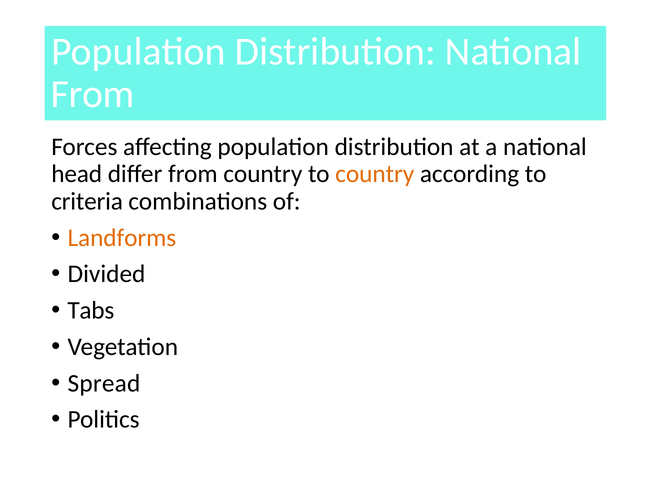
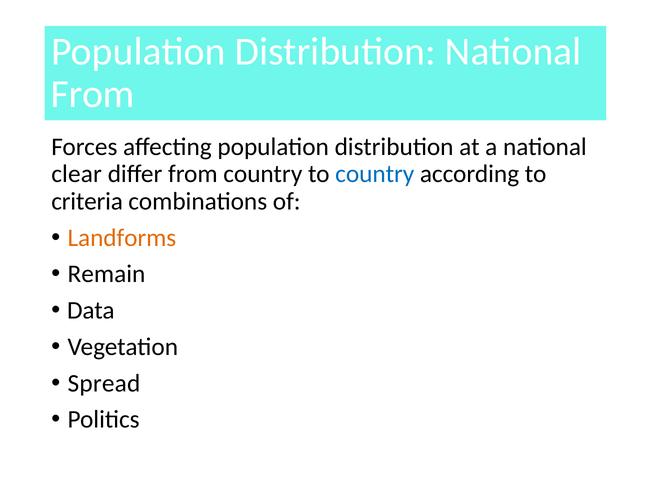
head: head -> clear
country at (375, 174) colour: orange -> blue
Divided: Divided -> Remain
Tabs: Tabs -> Data
